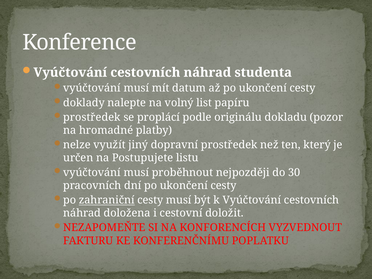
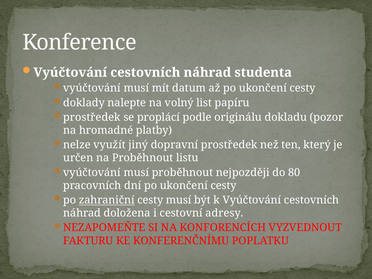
na Postupujete: Postupujete -> Proběhnout
30: 30 -> 80
doložit: doložit -> adresy
